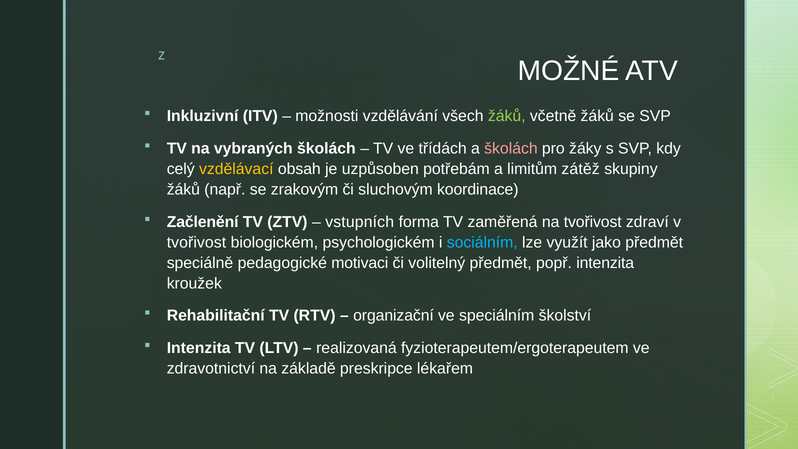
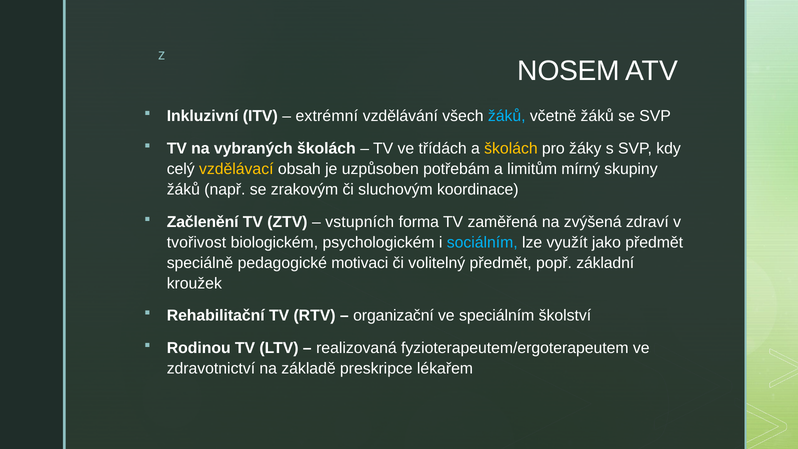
MOŽNÉ: MOŽNÉ -> NOSEM
možnosti: možnosti -> extrémní
žáků at (507, 116) colour: light green -> light blue
školách at (511, 149) colour: pink -> yellow
zátěž: zátěž -> mírný
na tvořivost: tvořivost -> zvýšená
popř intenzita: intenzita -> základní
Intenzita at (199, 348): Intenzita -> Rodinou
